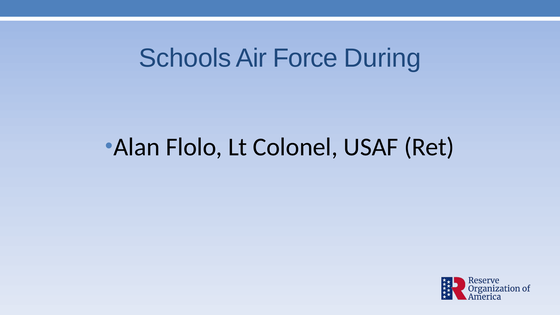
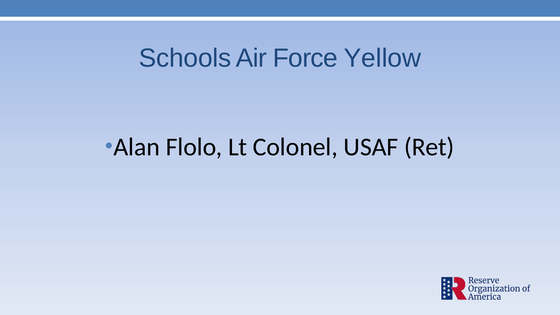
During: During -> Yellow
